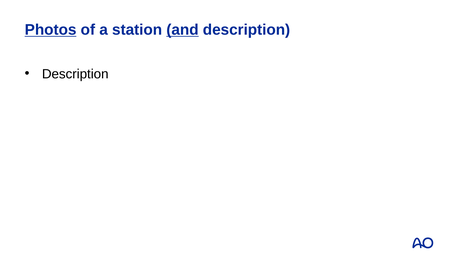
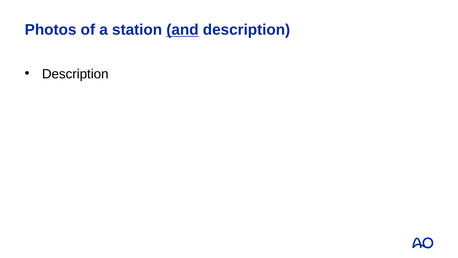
Photos underline: present -> none
